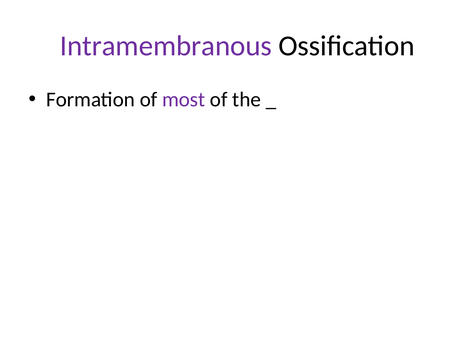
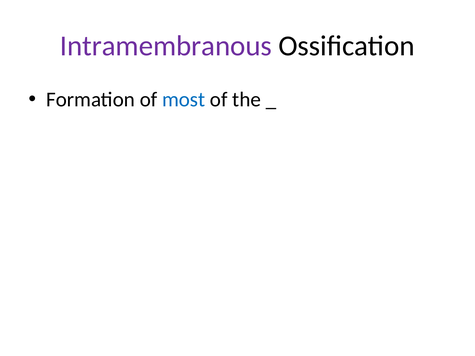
most colour: purple -> blue
